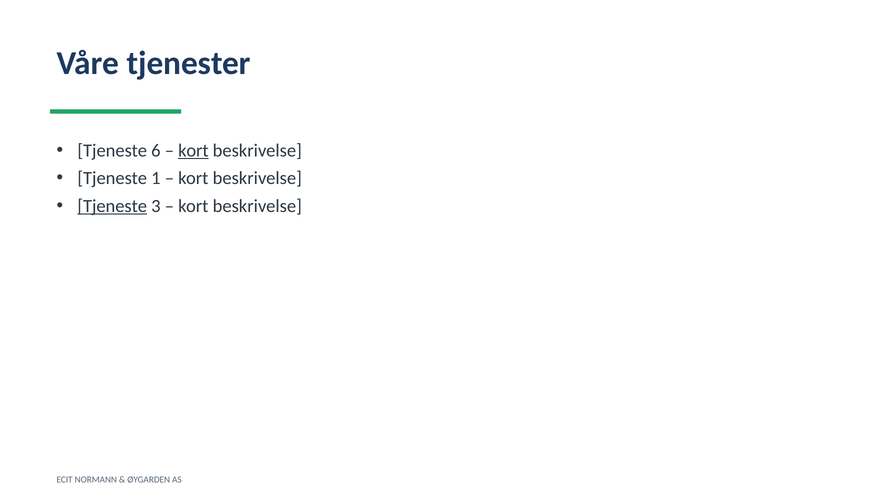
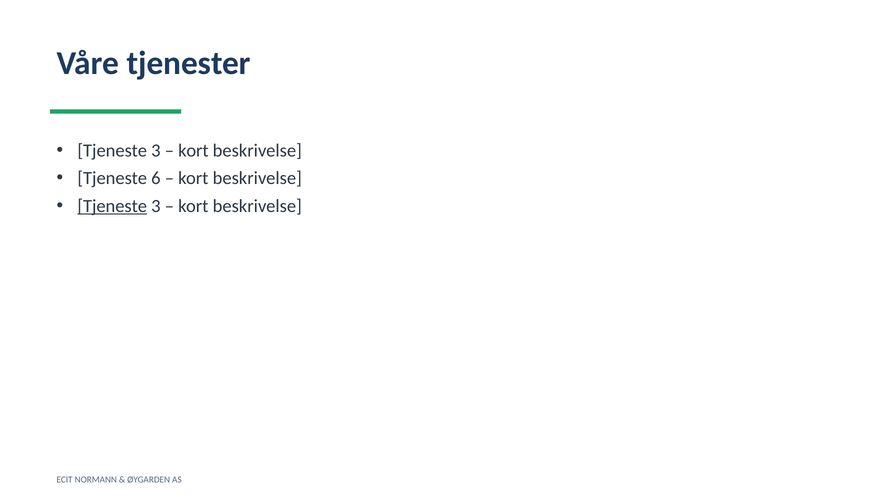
6 at (156, 151): 6 -> 3
kort at (193, 151) underline: present -> none
1: 1 -> 6
